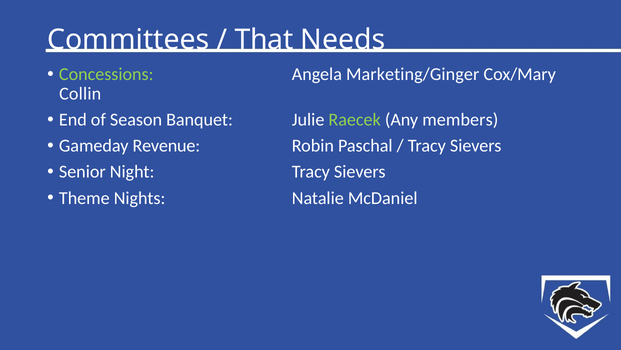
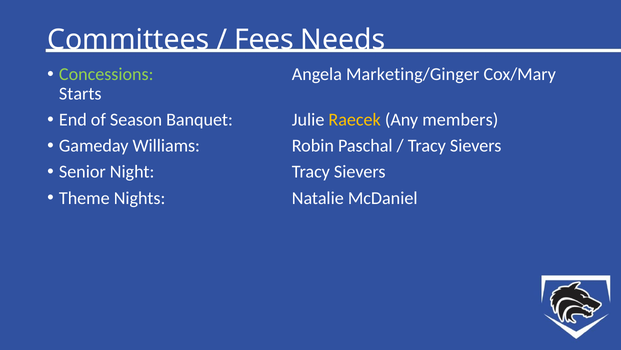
That: That -> Fees
Collin: Collin -> Starts
Raecek colour: light green -> yellow
Revenue: Revenue -> Williams
